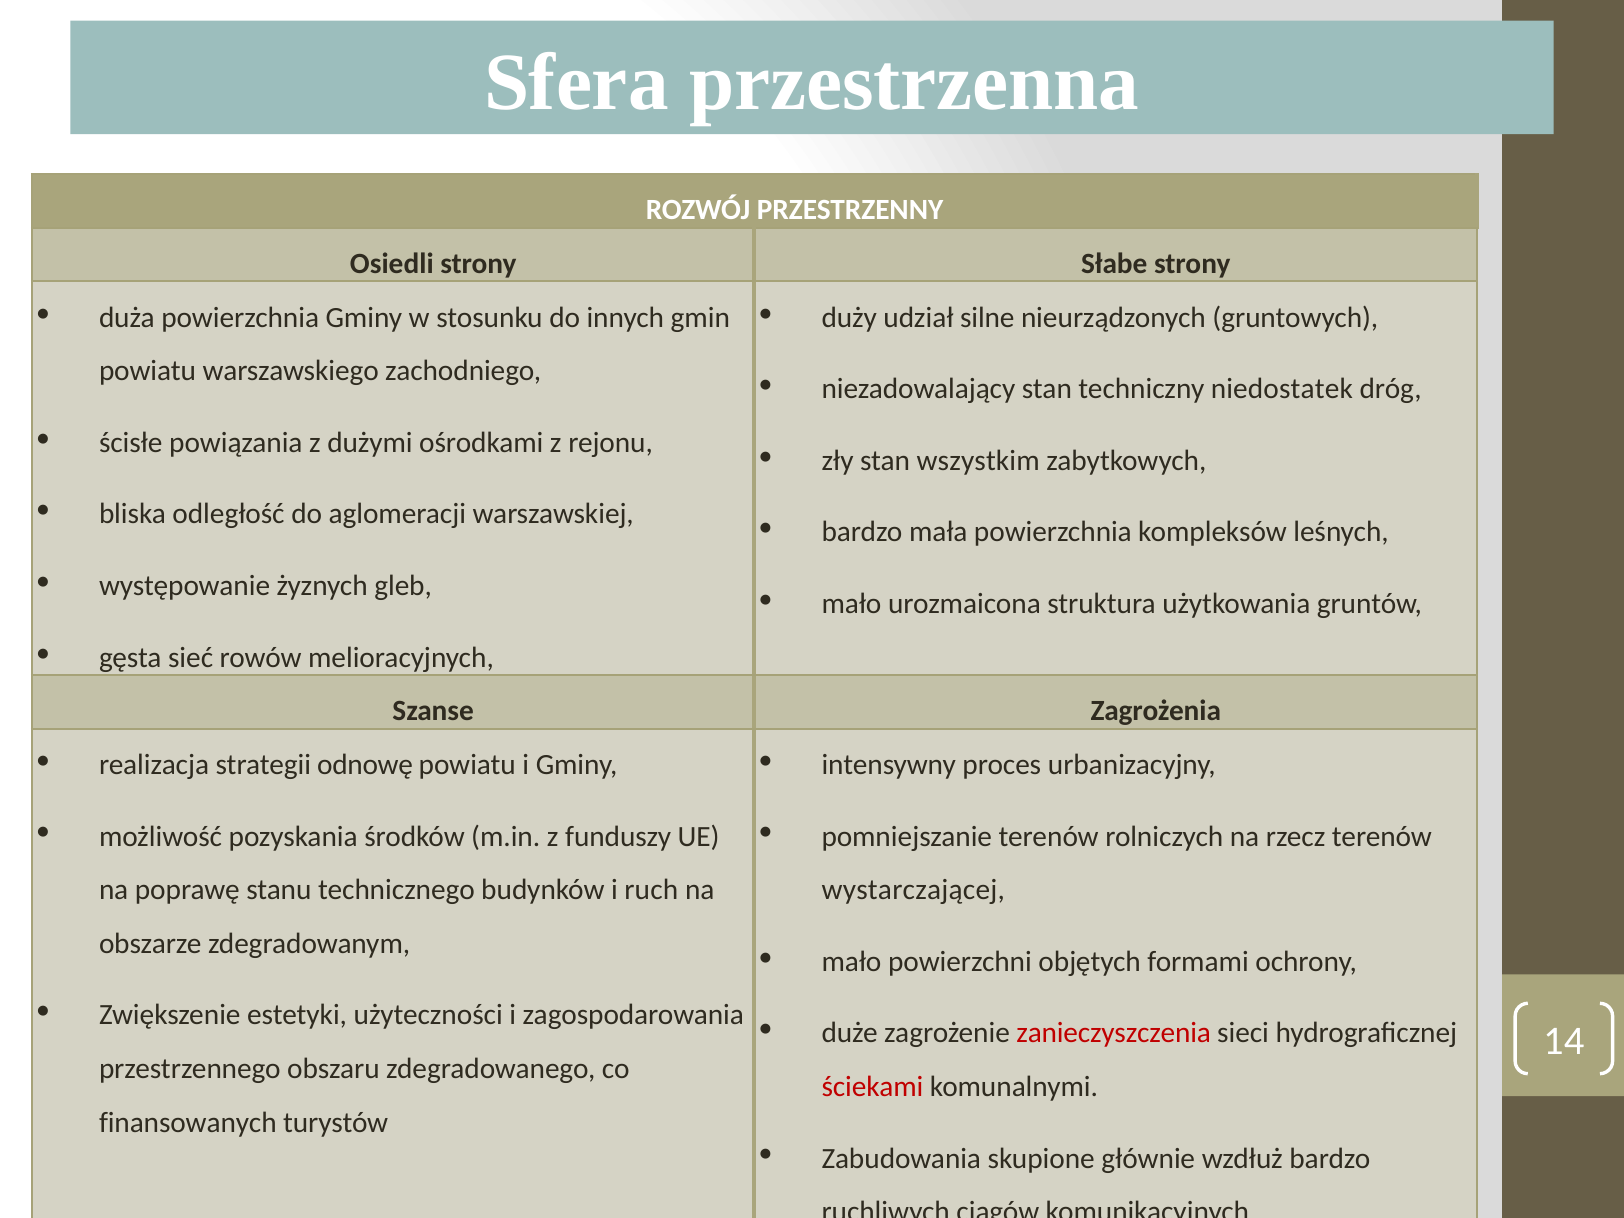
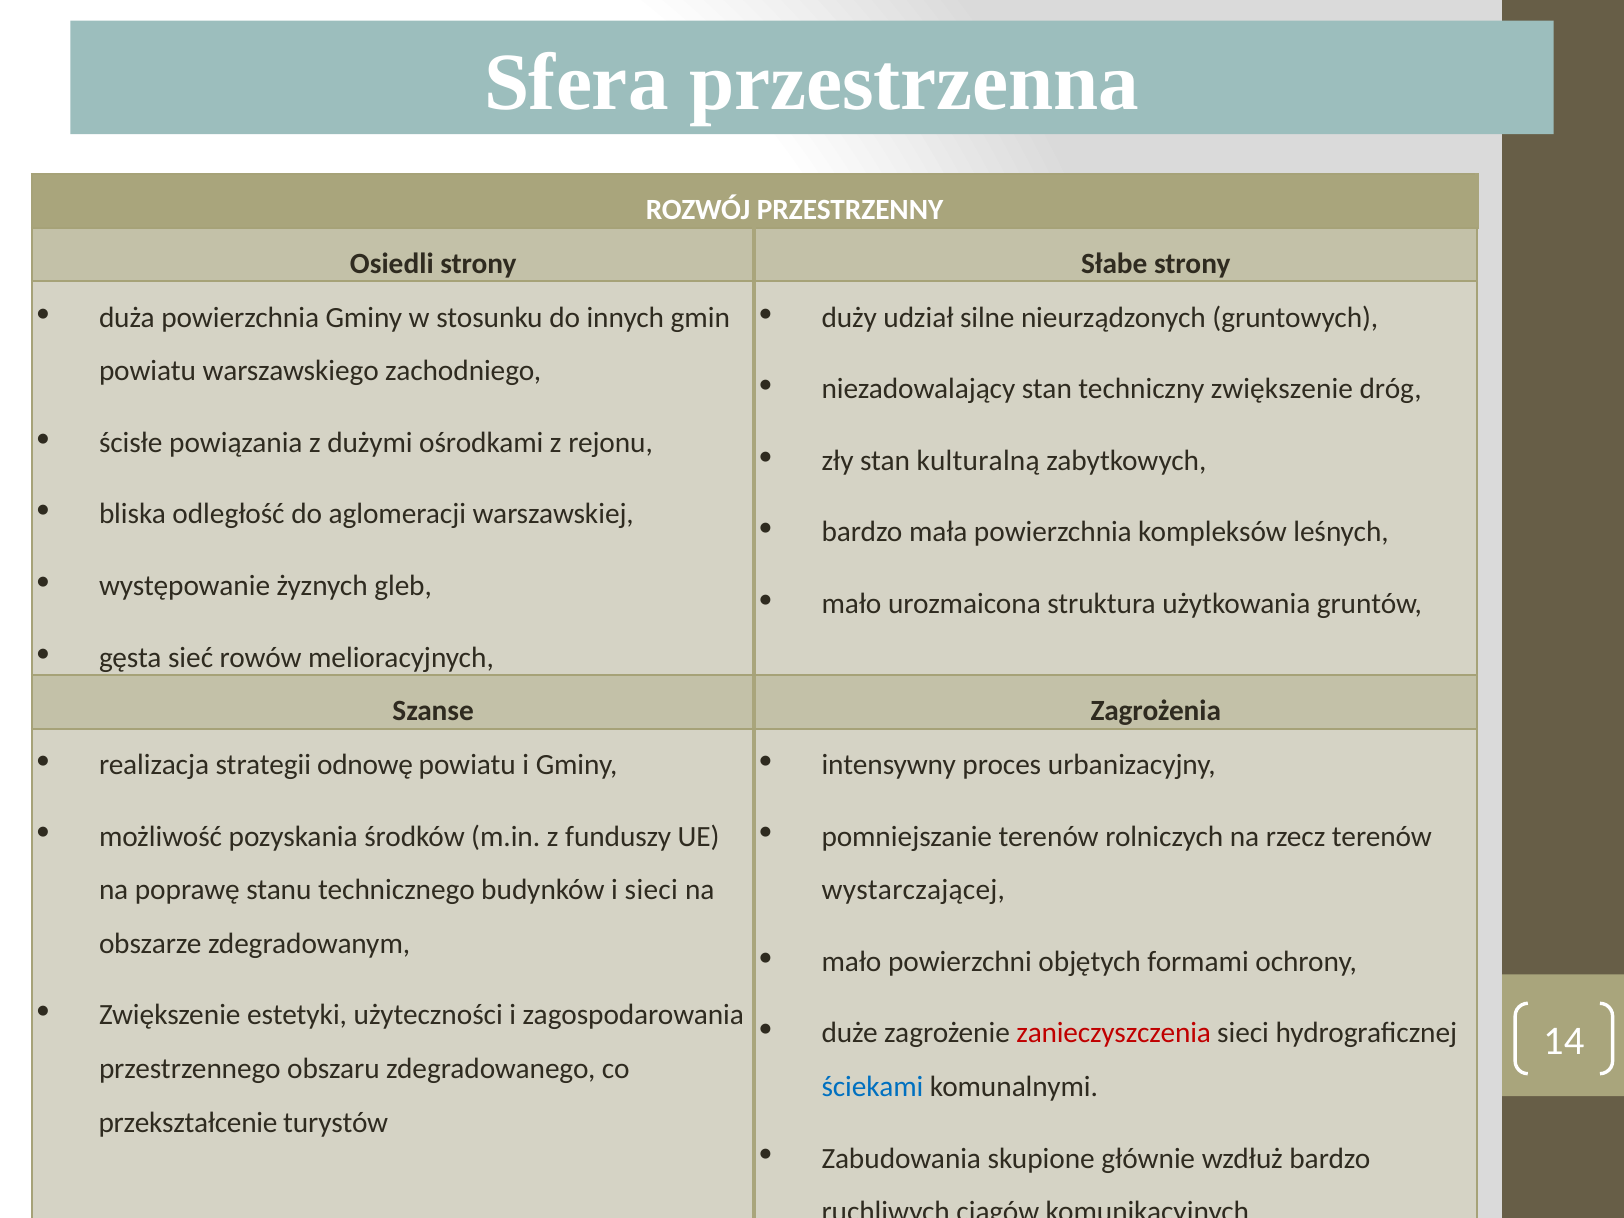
techniczny niedostatek: niedostatek -> zwiększenie
wszystkim: wszystkim -> kulturalną
i ruch: ruch -> sieci
ściekami colour: red -> blue
finansowanych: finansowanych -> przekształcenie
